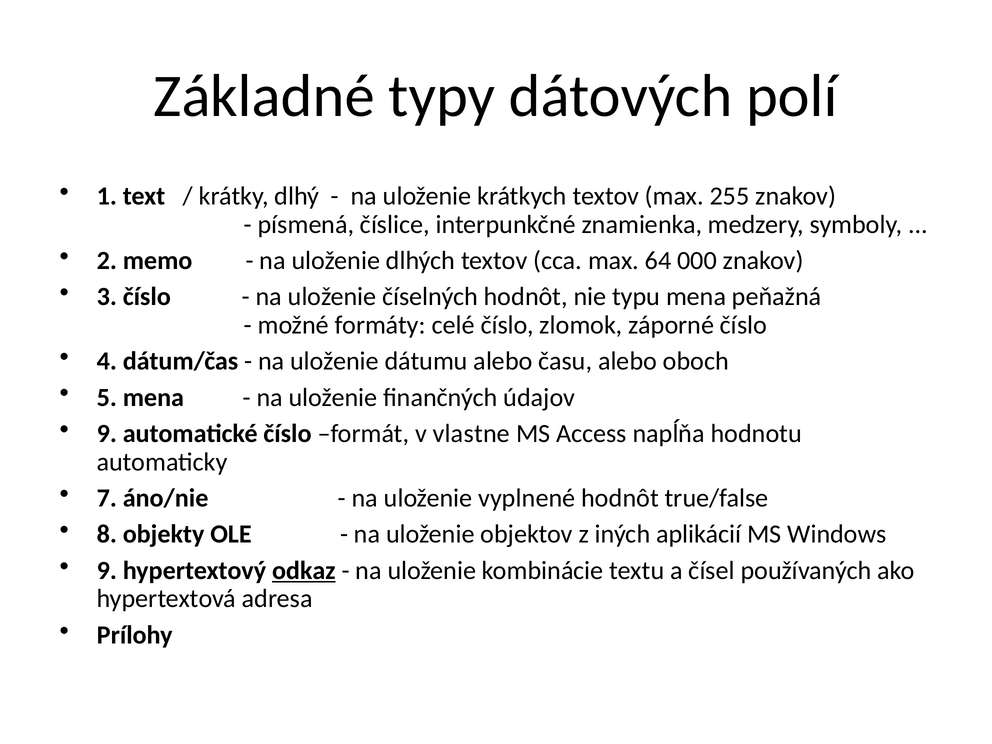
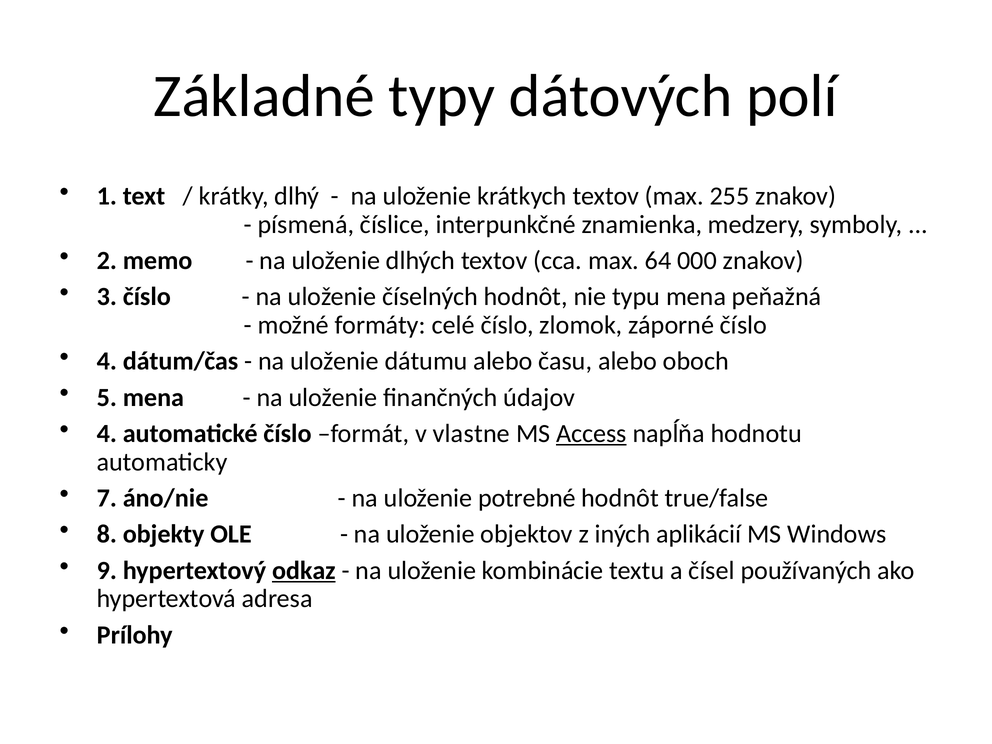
9 at (107, 434): 9 -> 4
Access underline: none -> present
vyplnené: vyplnené -> potrebné
